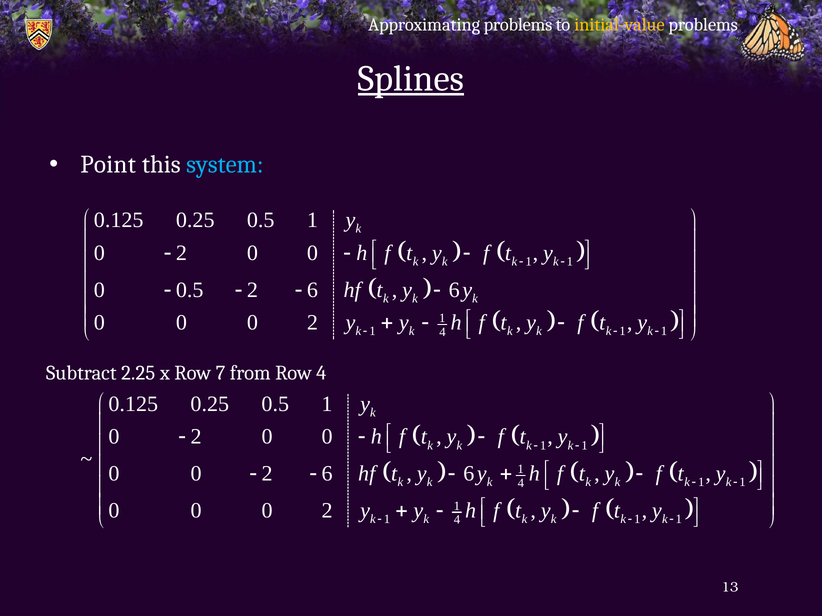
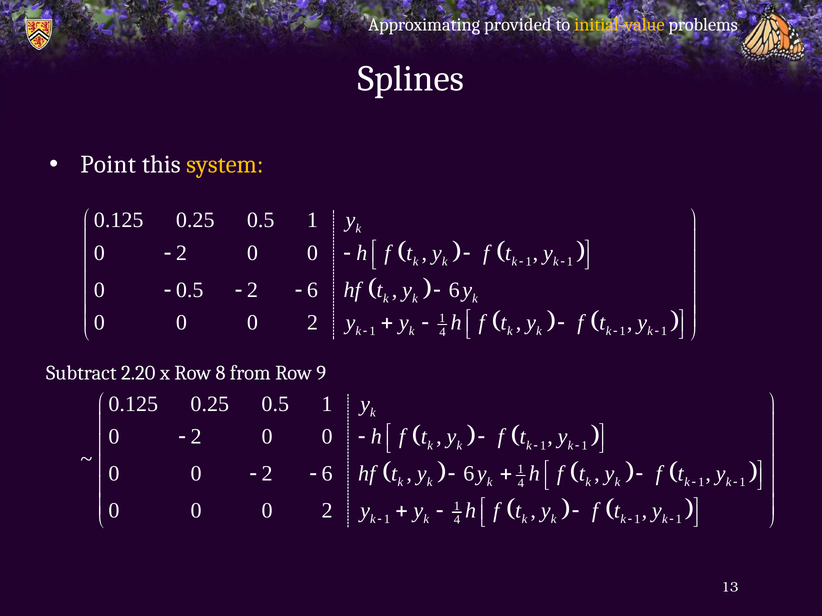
Approximating problems: problems -> provided
Splines underline: present -> none
system colour: light blue -> yellow
2.25: 2.25 -> 2.20
7: 7 -> 8
Row 4: 4 -> 9
